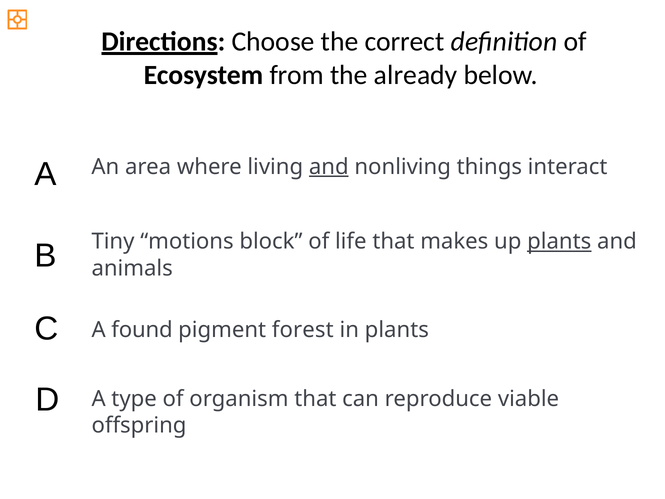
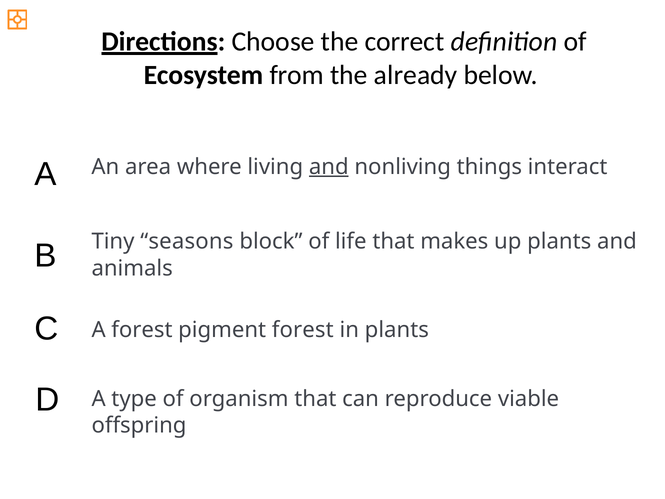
motions: motions -> seasons
plants at (559, 241) underline: present -> none
A found: found -> forest
